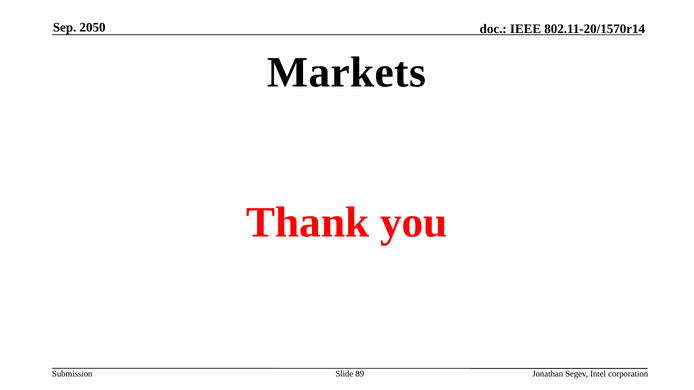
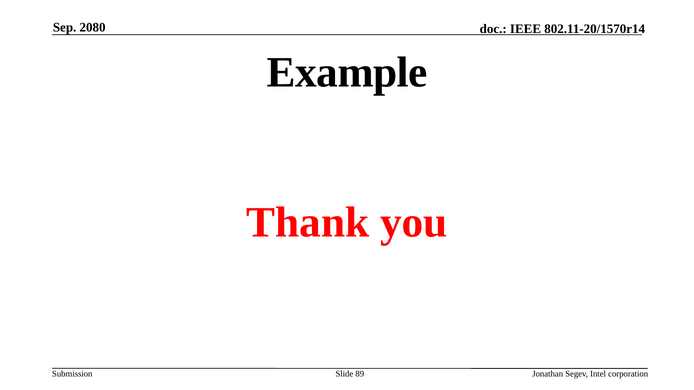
2050: 2050 -> 2080
Markets: Markets -> Example
